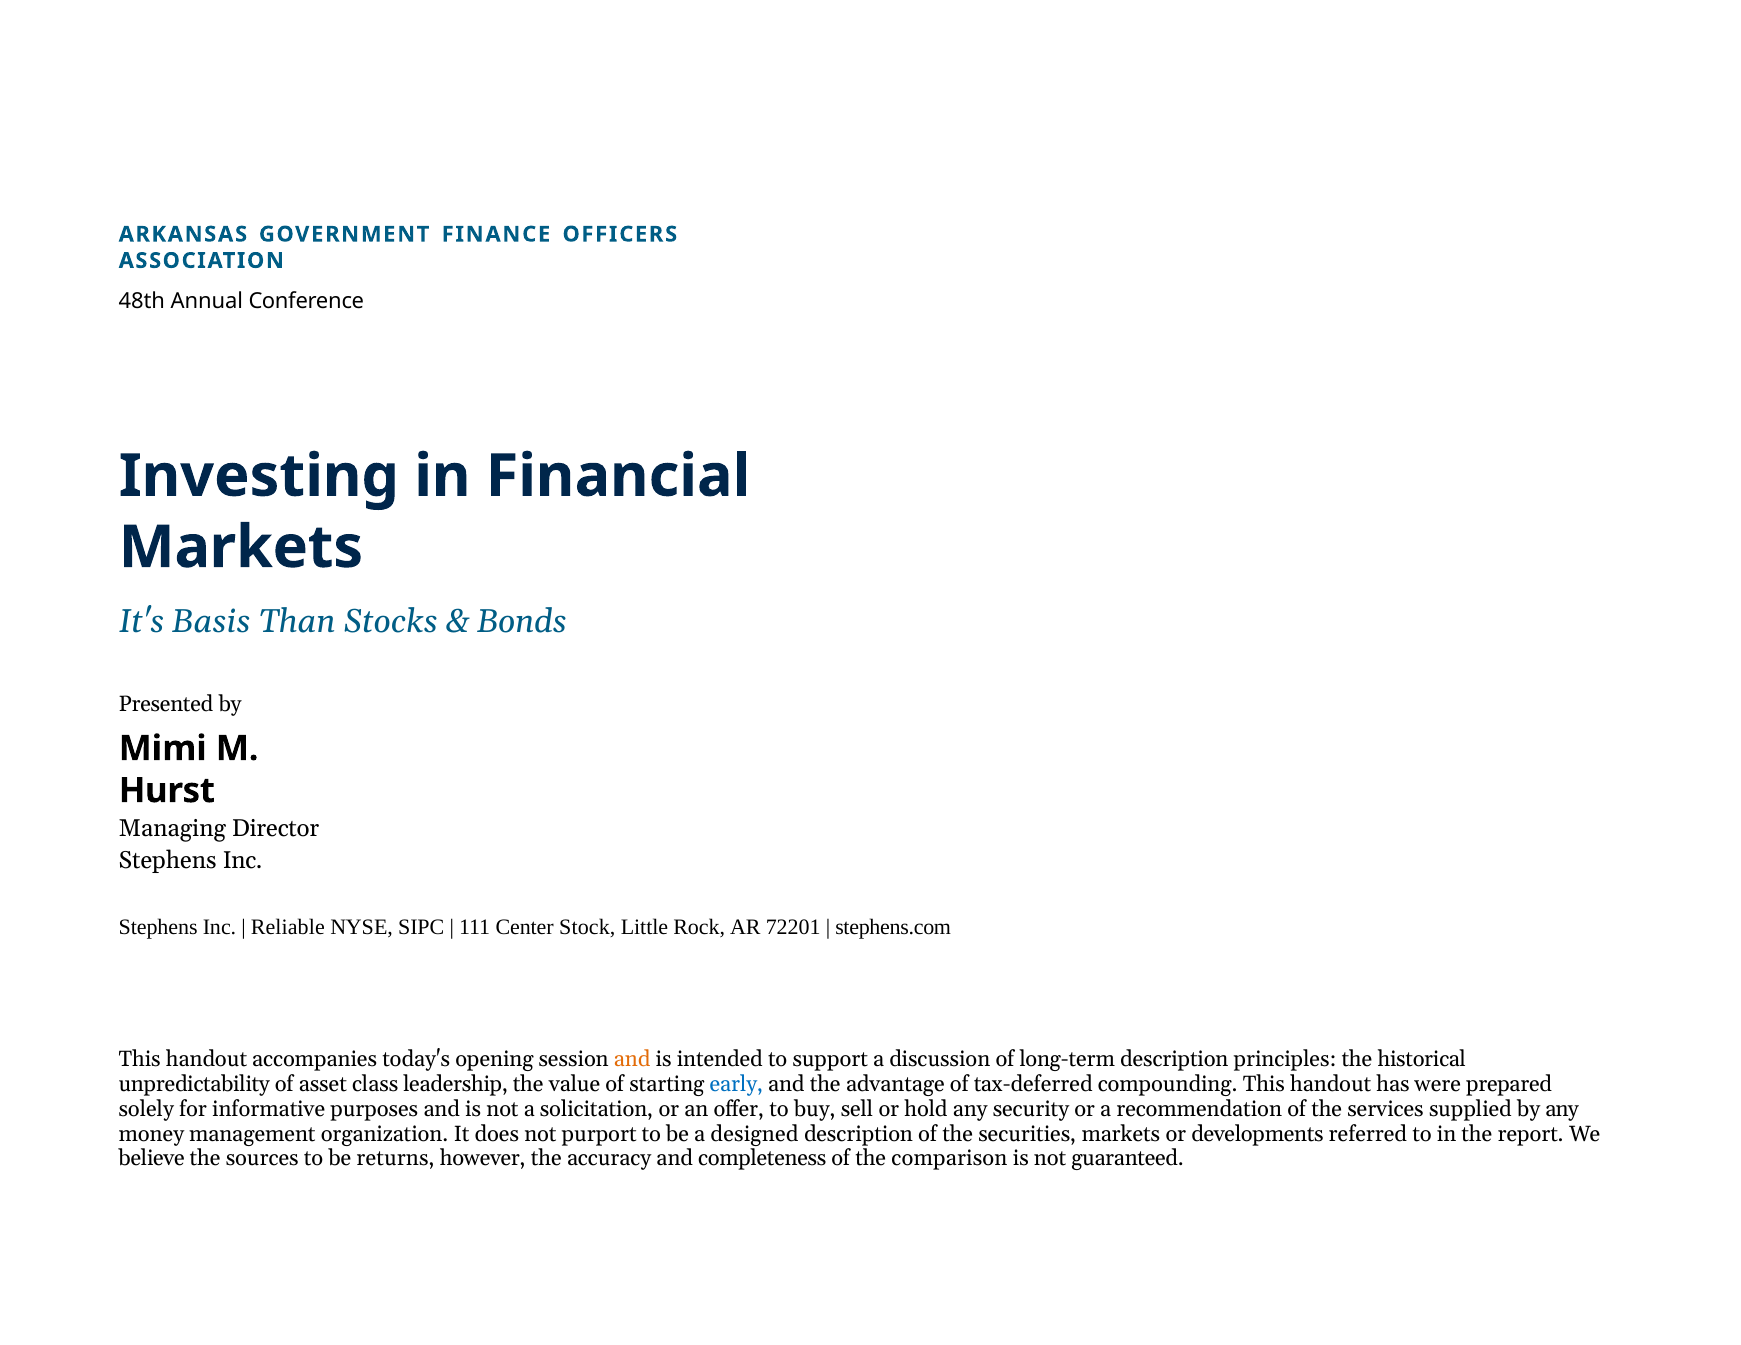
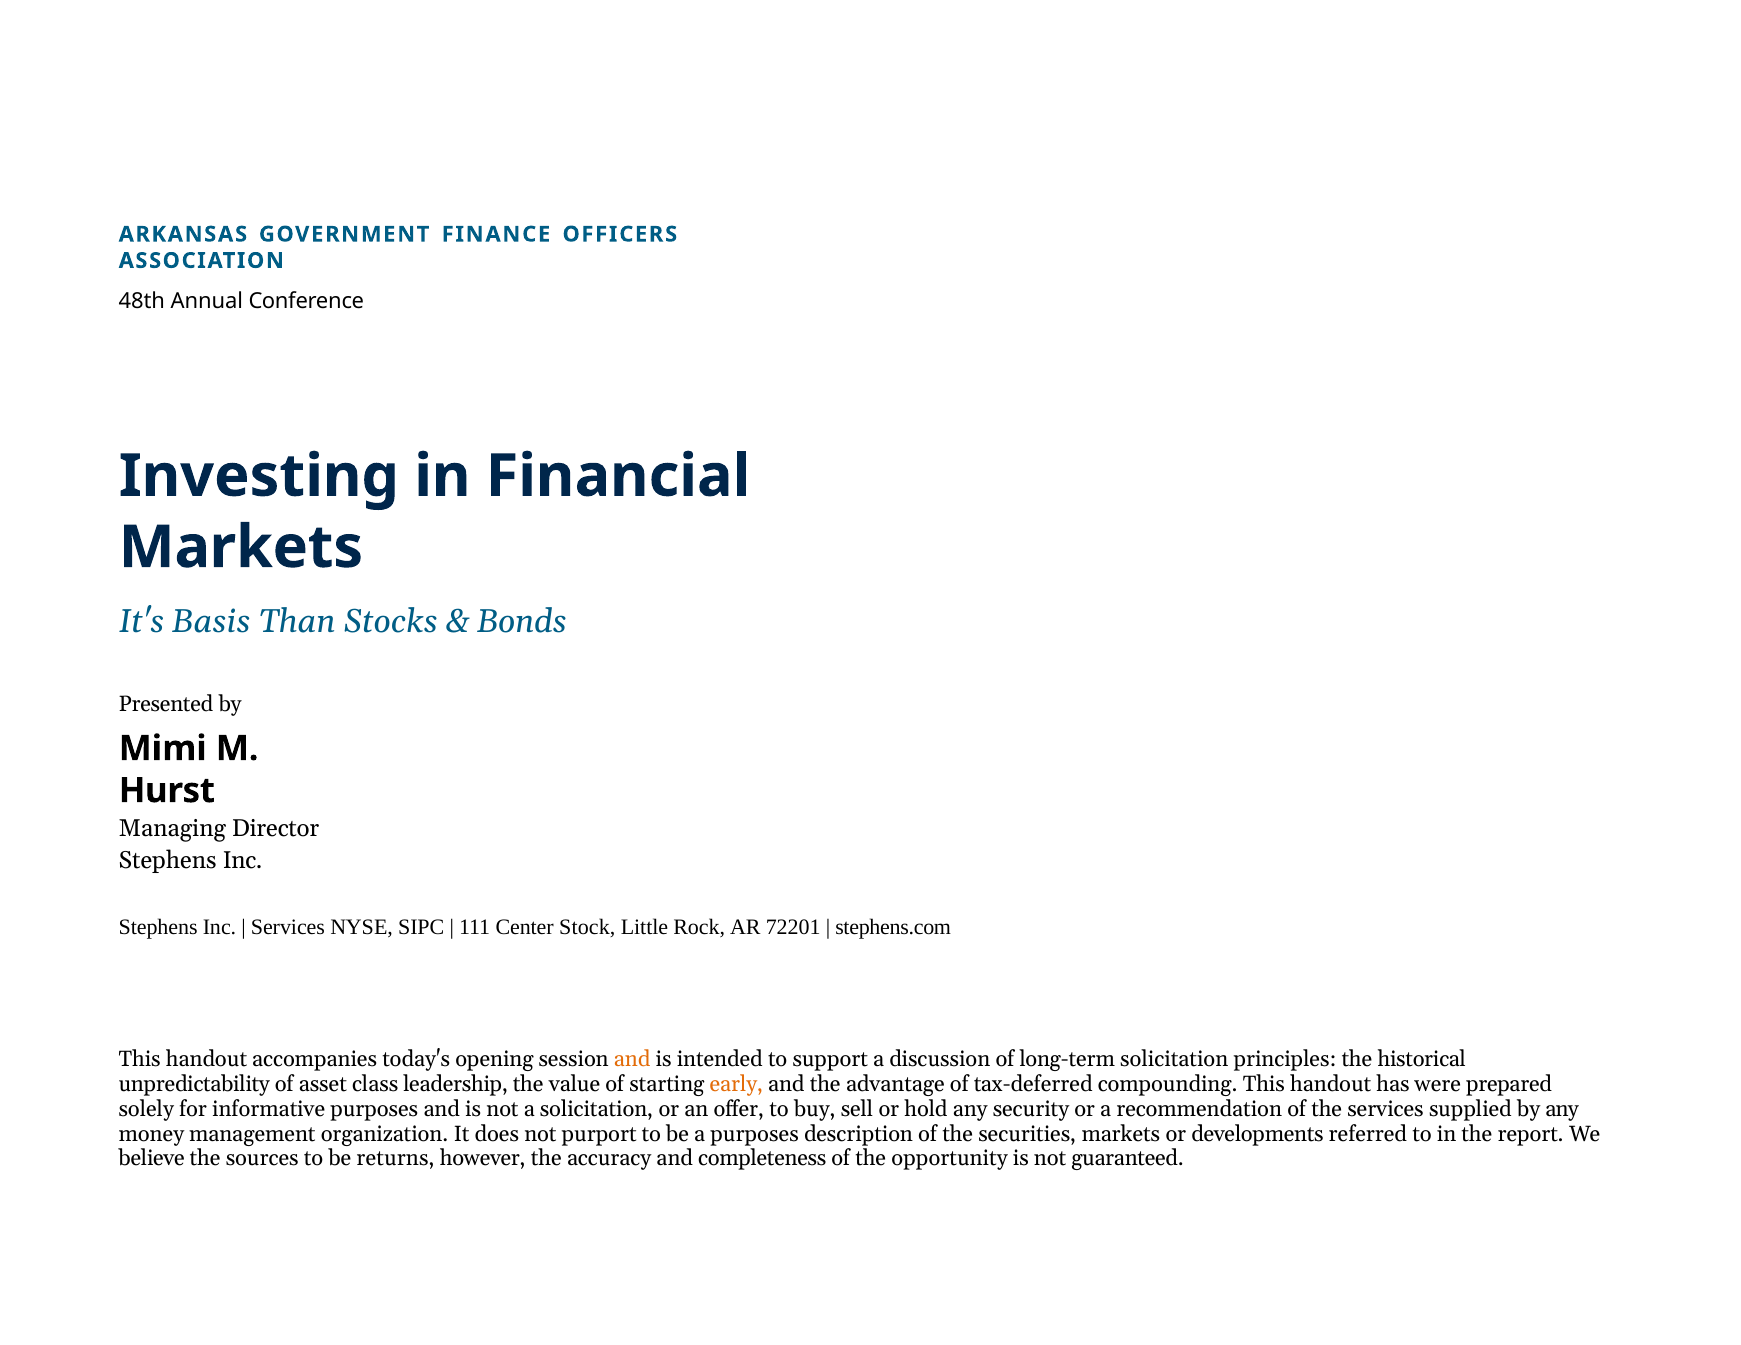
Reliable at (288, 927): Reliable -> Services
long-term description: description -> solicitation
early colour: blue -> orange
a designed: designed -> purposes
comparison: comparison -> opportunity
